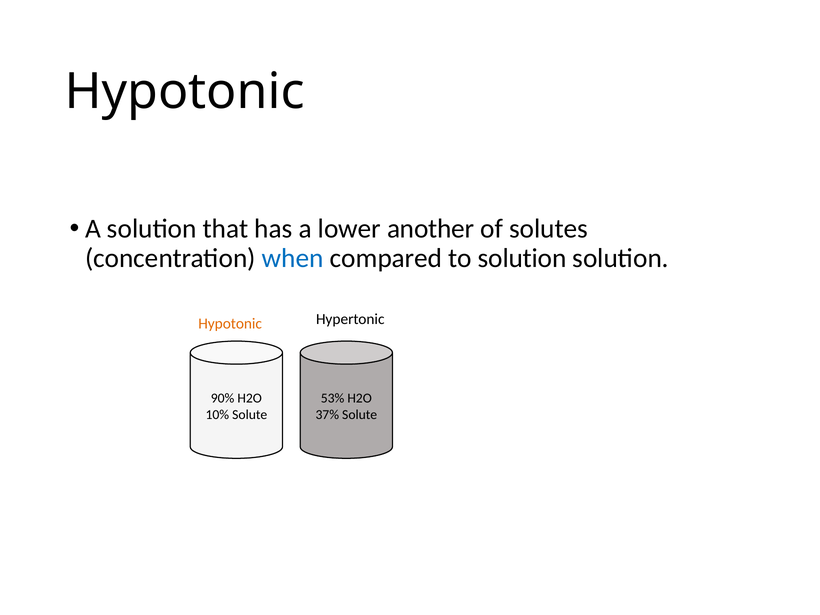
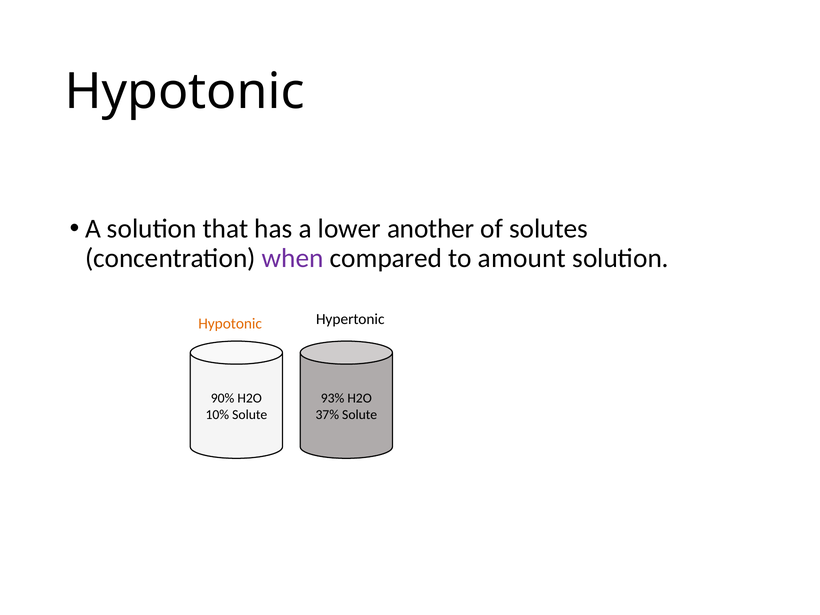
when colour: blue -> purple
to solution: solution -> amount
53%: 53% -> 93%
